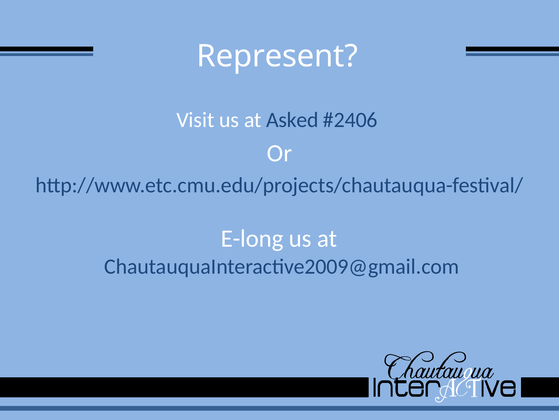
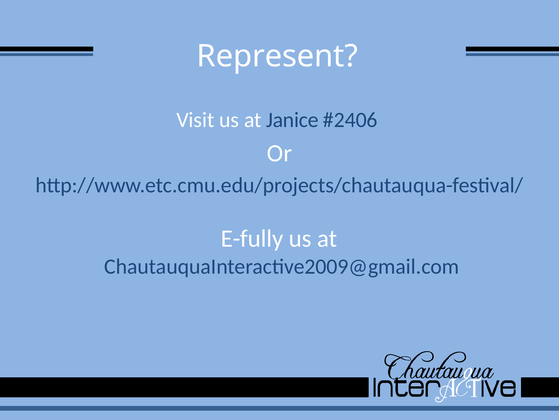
Asked: Asked -> Janice
E-long: E-long -> E-fully
